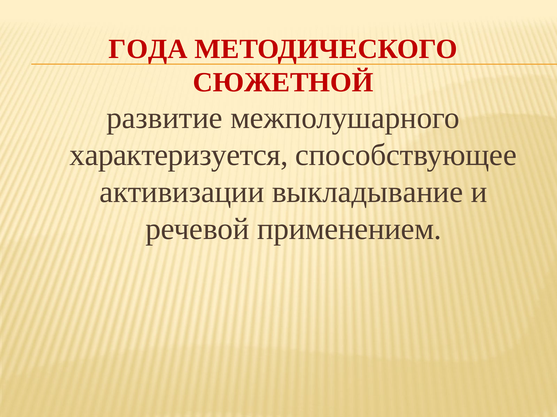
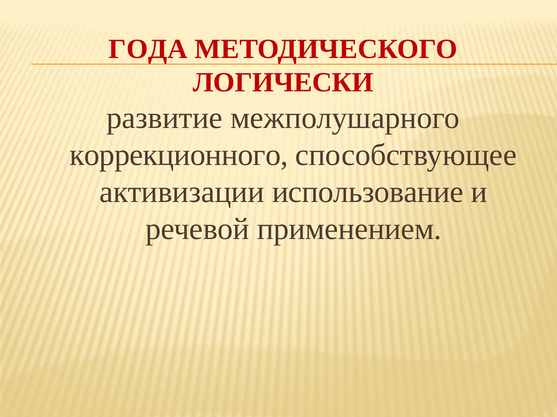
СЮЖЕТНОЙ: СЮЖЕТНОЙ -> ЛОГИЧЕСКИ
характеризуется: характеризуется -> коррекционного
выкладывание: выкладывание -> использование
